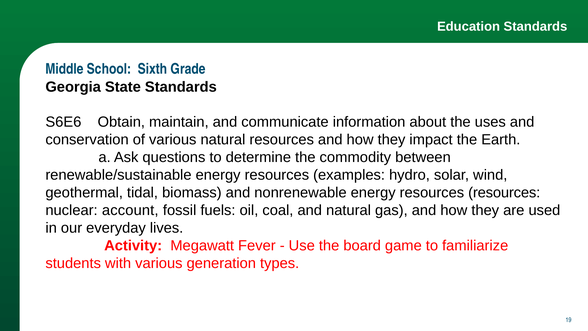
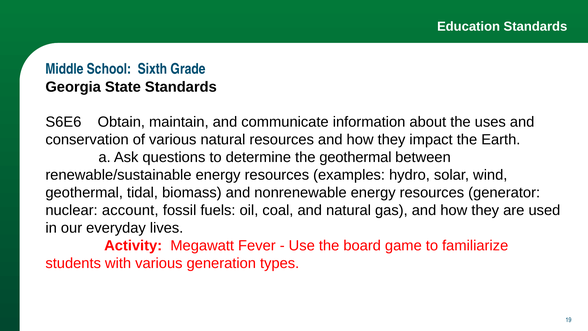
the commodity: commodity -> geothermal
resources resources: resources -> generator
